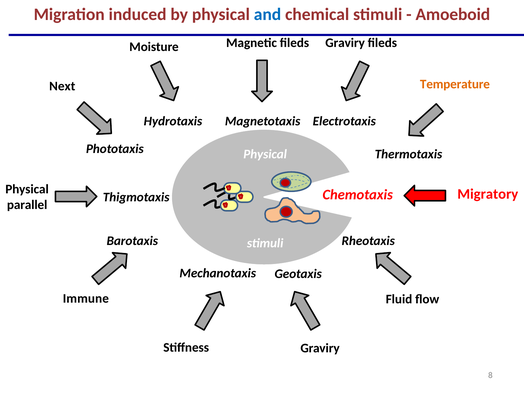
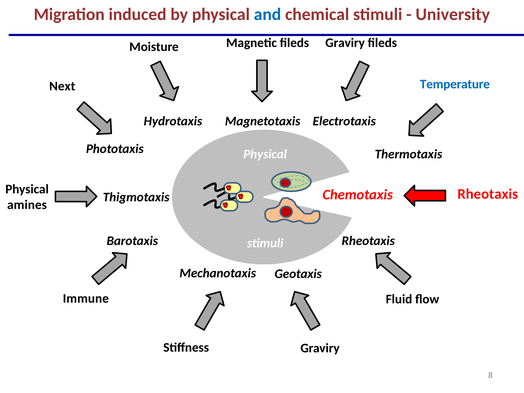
Amoeboid: Amoeboid -> University
Temperature colour: orange -> blue
Migratory at (488, 194): Migratory -> Rheotaxis
parallel: parallel -> amines
